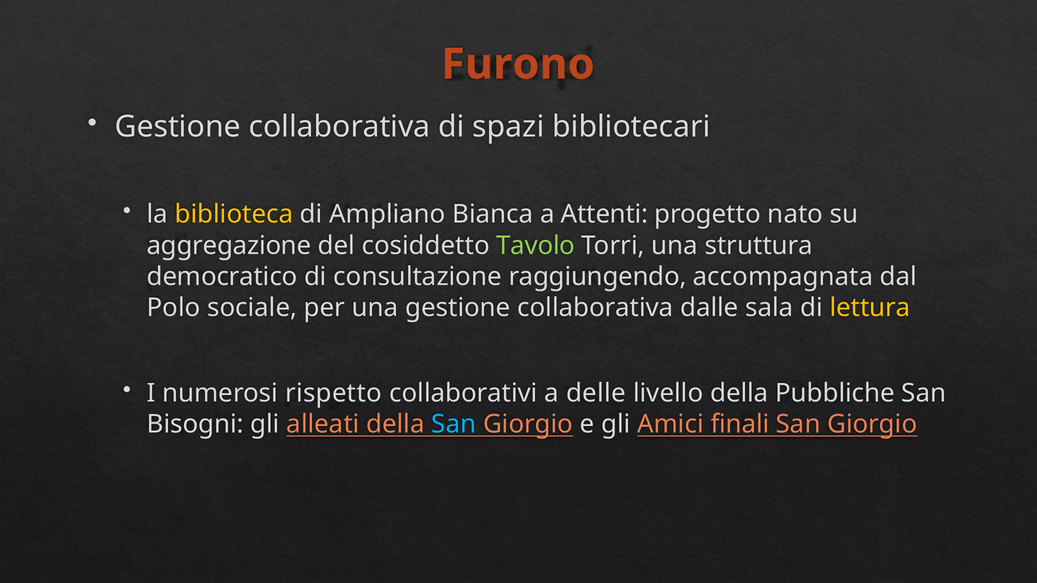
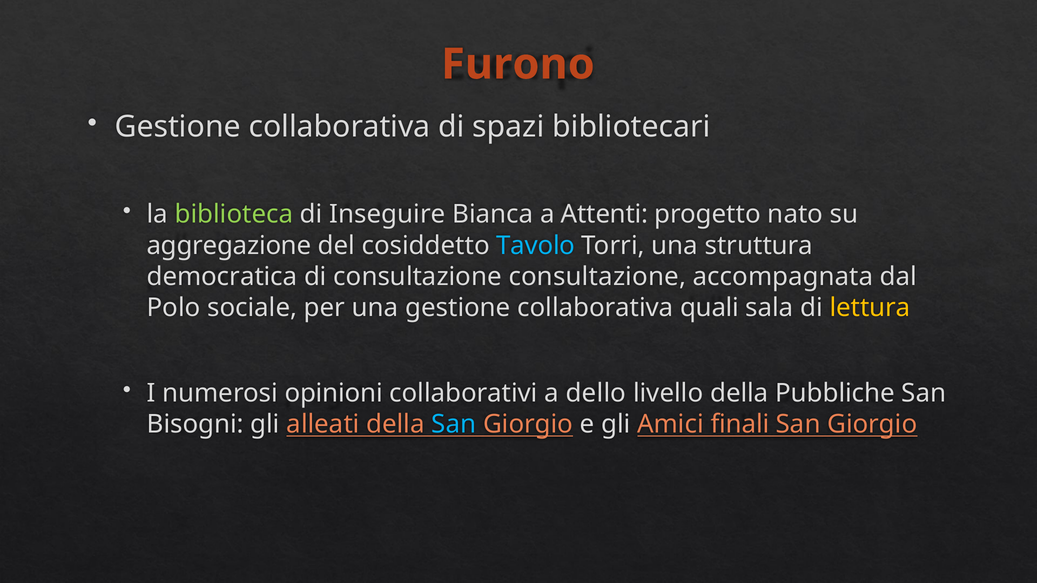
biblioteca colour: yellow -> light green
Ampliano: Ampliano -> Inseguire
Tavolo colour: light green -> light blue
democratico: democratico -> democratica
consultazione raggiungendo: raggiungendo -> consultazione
dalle: dalle -> quali
rispetto: rispetto -> opinioni
delle: delle -> dello
